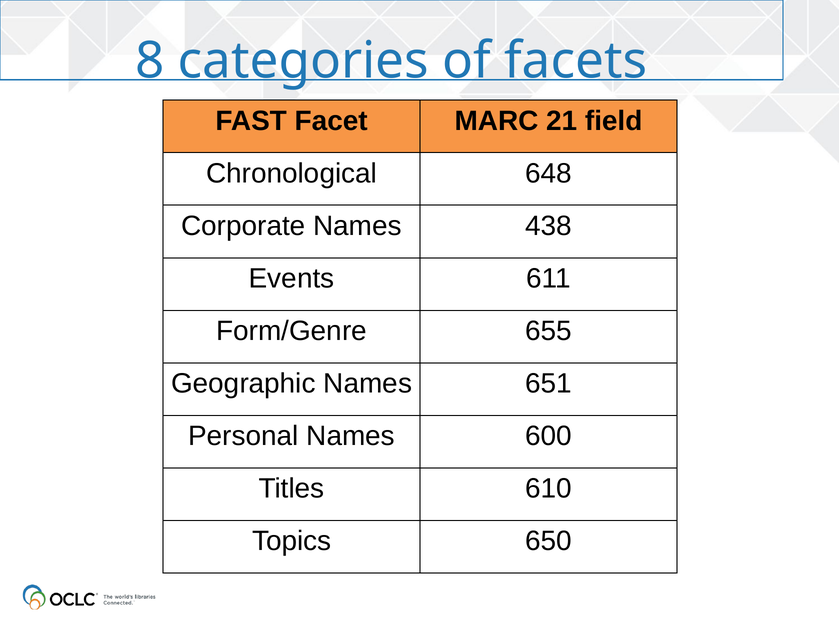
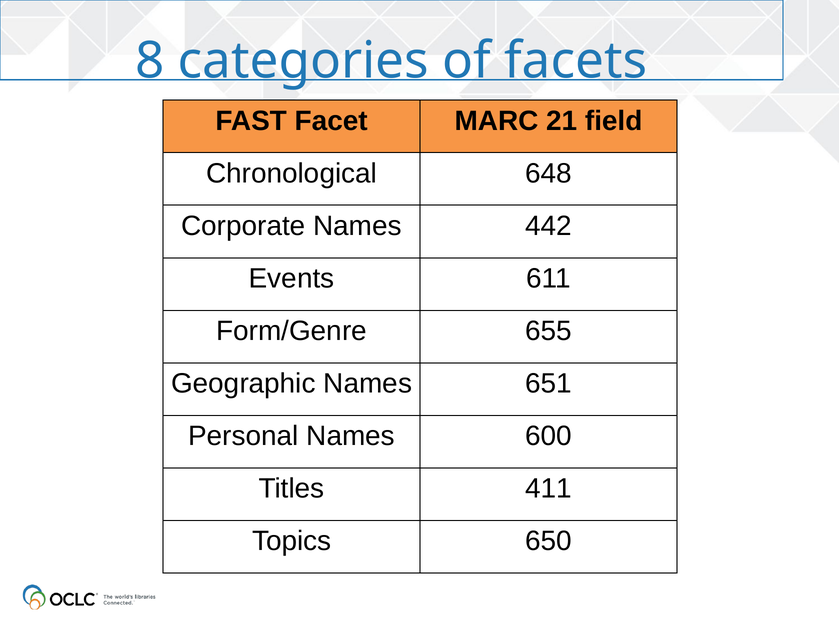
438: 438 -> 442
610: 610 -> 411
